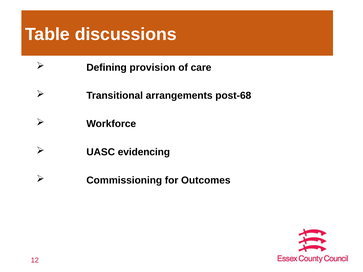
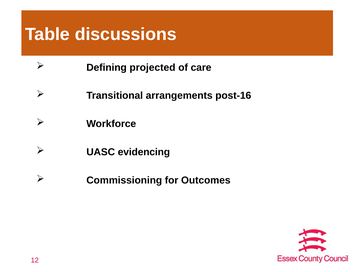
provision: provision -> projected
post-68: post-68 -> post-16
